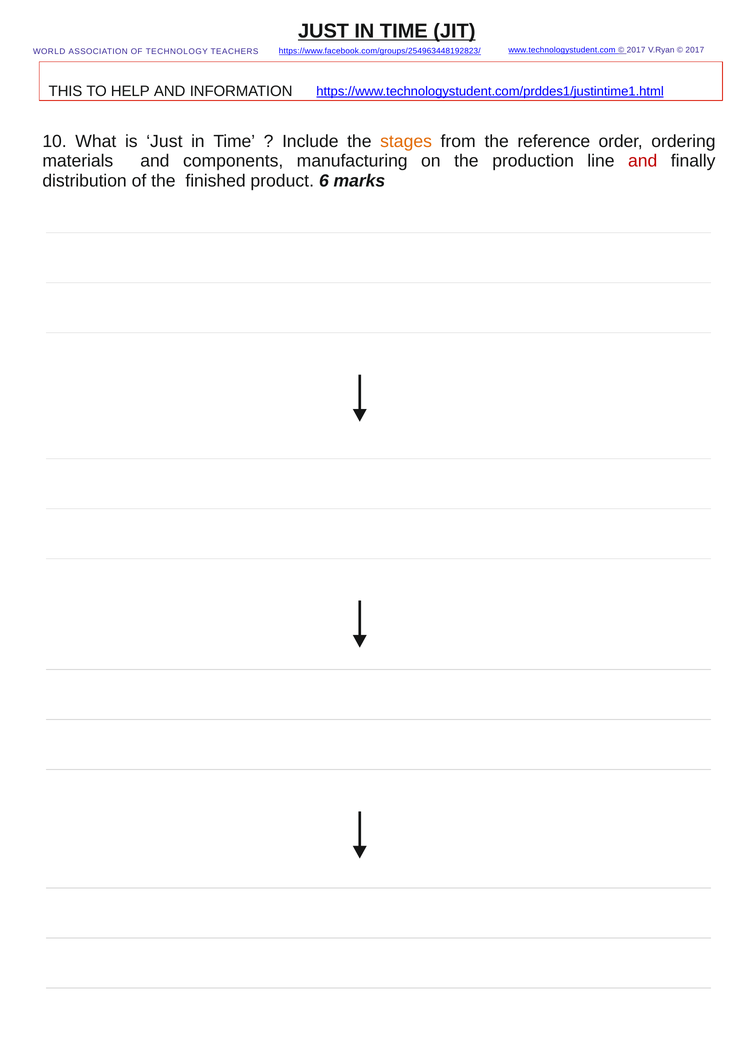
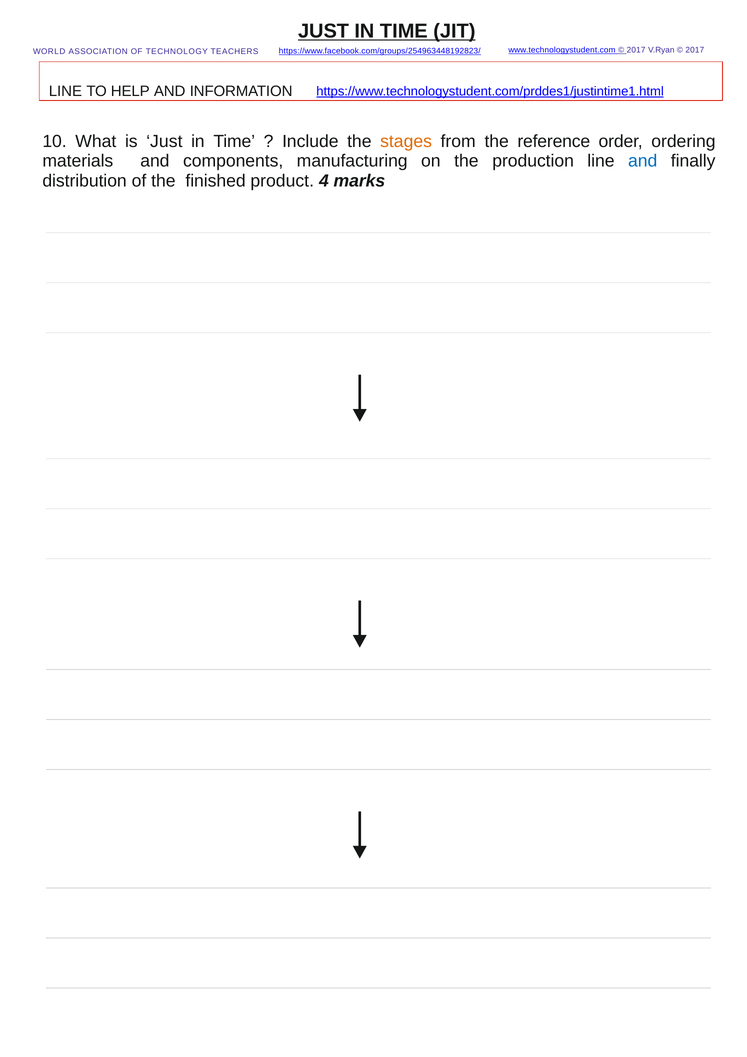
THIS at (65, 91): THIS -> LINE
and at (643, 161) colour: red -> blue
6: 6 -> 4
